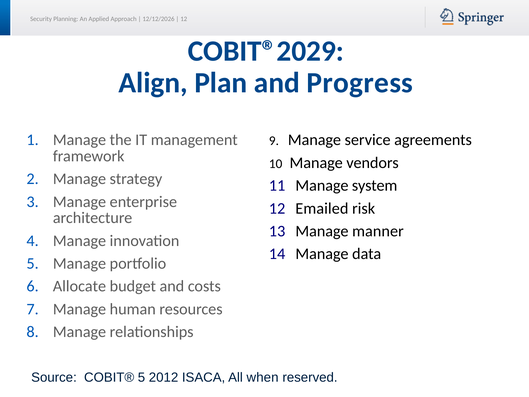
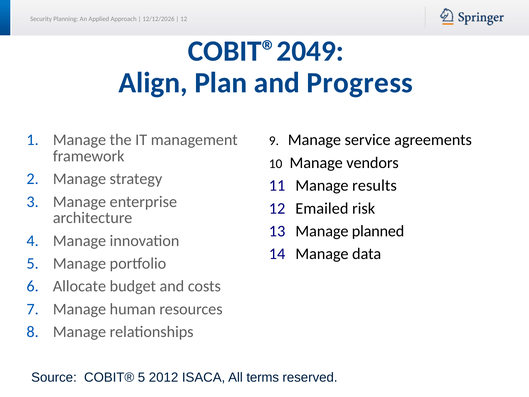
COBIT®2029: COBIT®2029 -> COBIT®2049
system: system -> results
manner: manner -> planned
when: when -> terms
